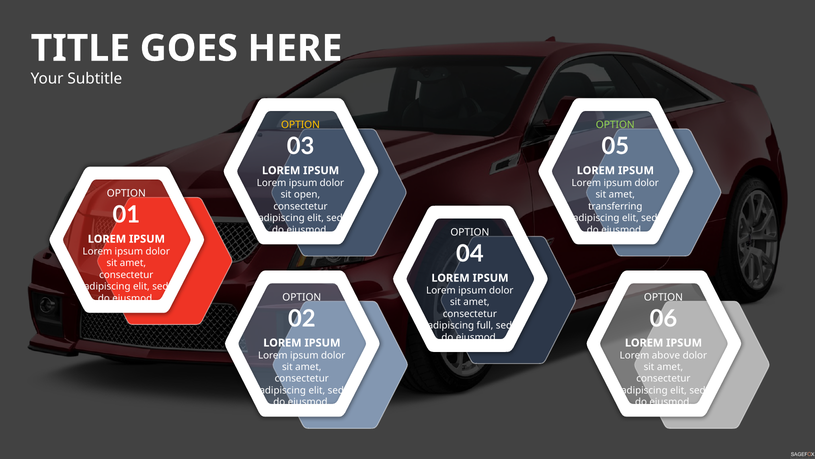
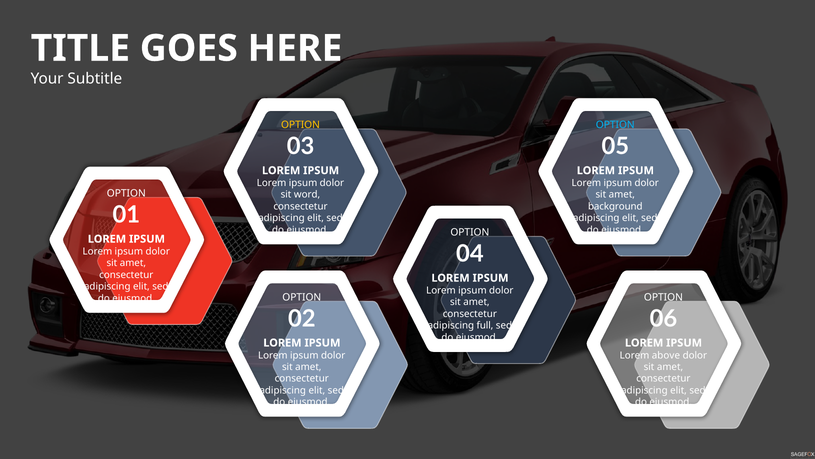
OPTION at (615, 125) colour: light green -> light blue
open: open -> word
transferring: transferring -> background
